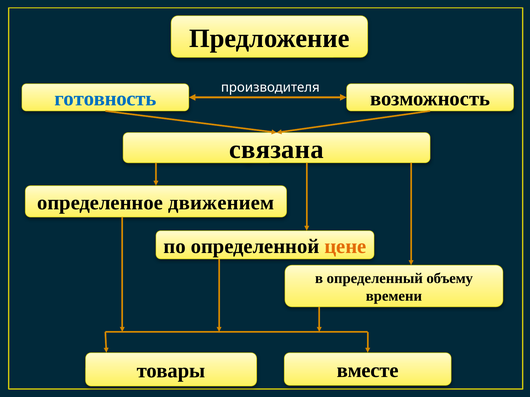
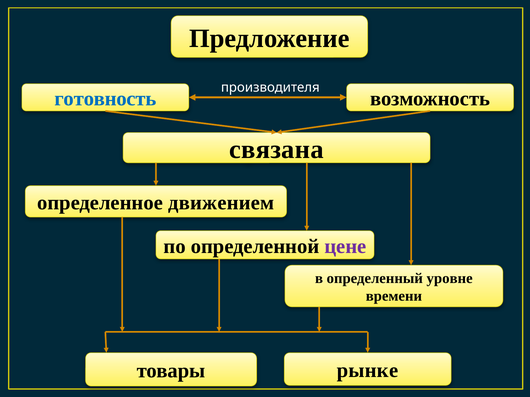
цене colour: orange -> purple
объему: объему -> уровне
вместе: вместе -> рынке
